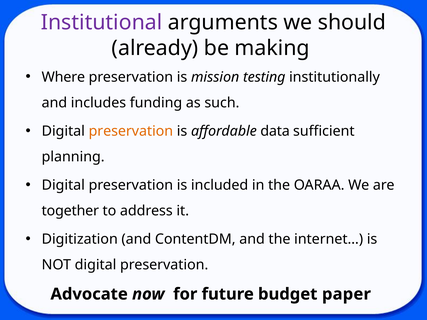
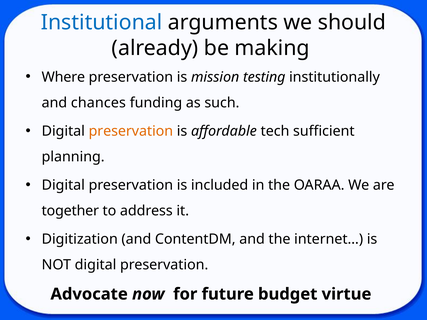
Institutional colour: purple -> blue
includes: includes -> chances
data: data -> tech
paper: paper -> virtue
